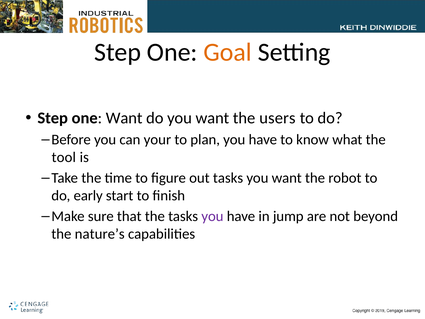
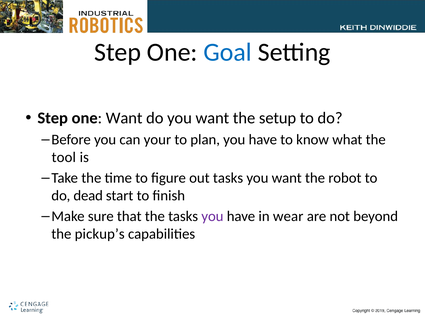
Goal colour: orange -> blue
users: users -> setup
early: early -> dead
jump: jump -> wear
nature’s: nature’s -> pickup’s
